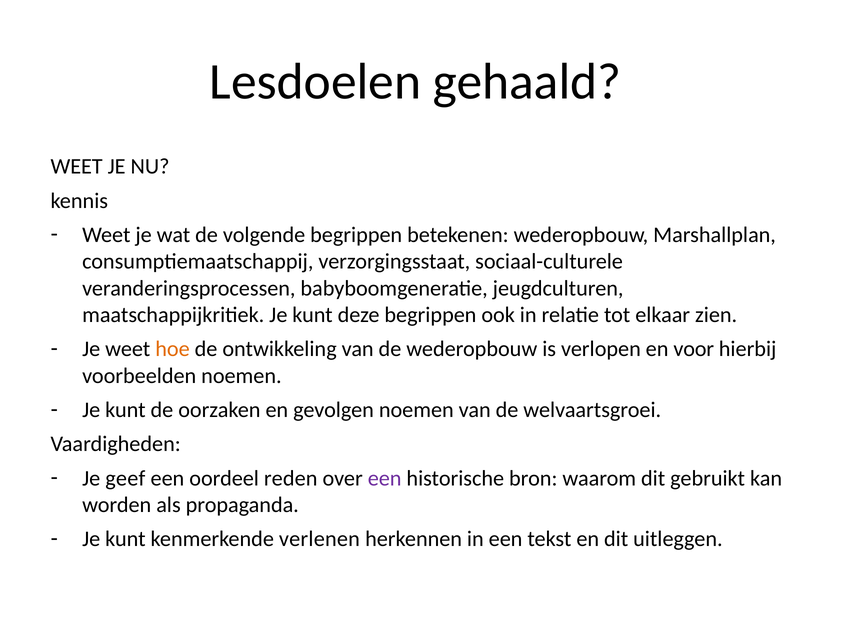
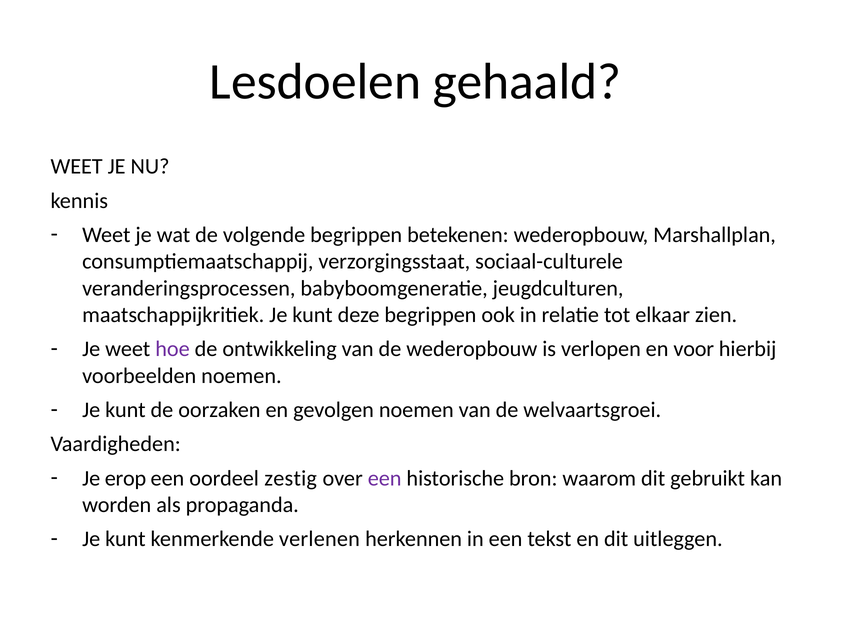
hoe colour: orange -> purple
geef: geef -> erop
reden: reden -> zestig
